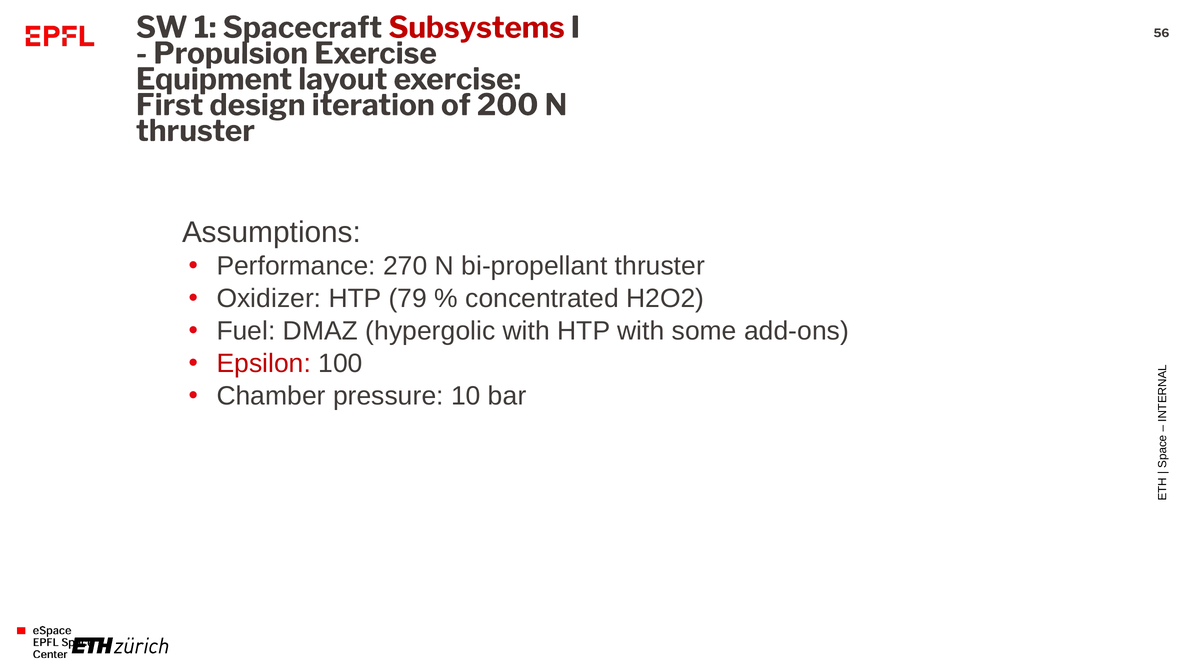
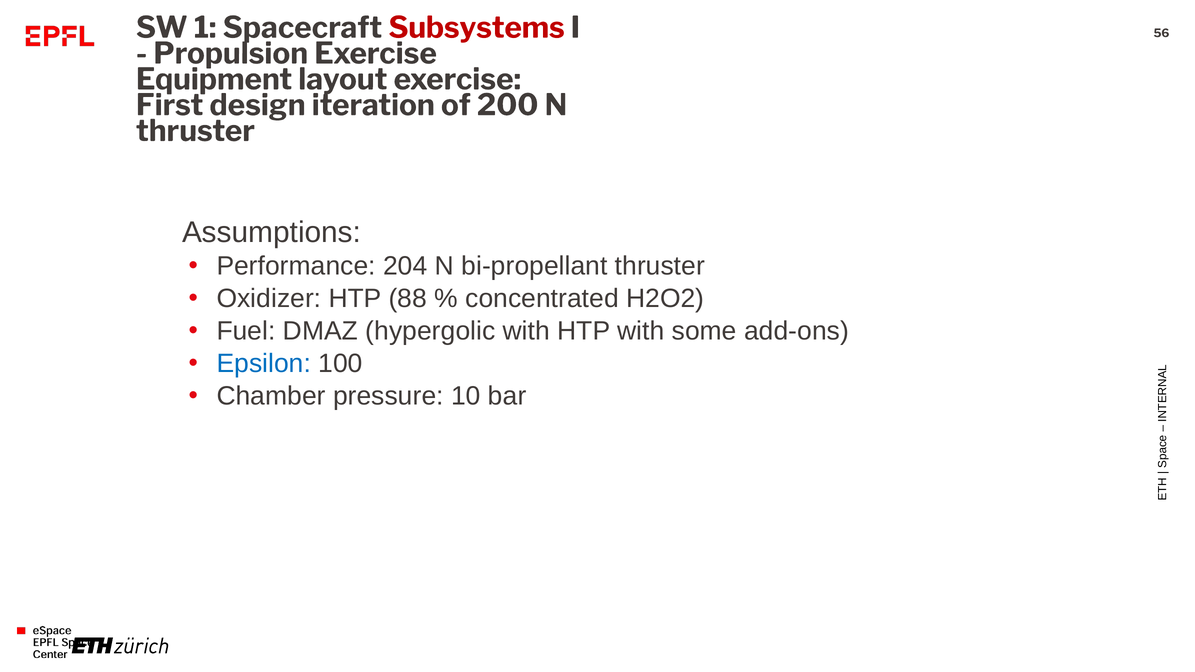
270: 270 -> 204
79: 79 -> 88
Epsilon colour: red -> blue
